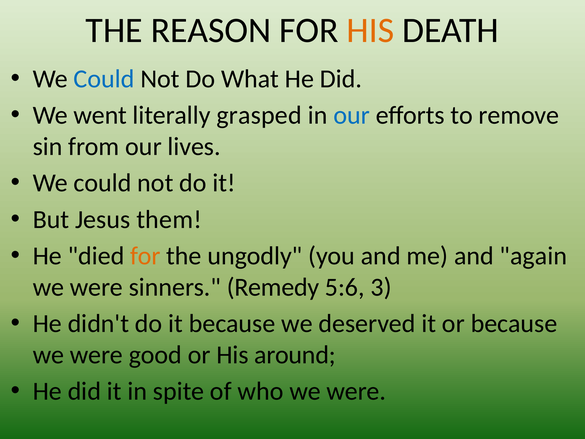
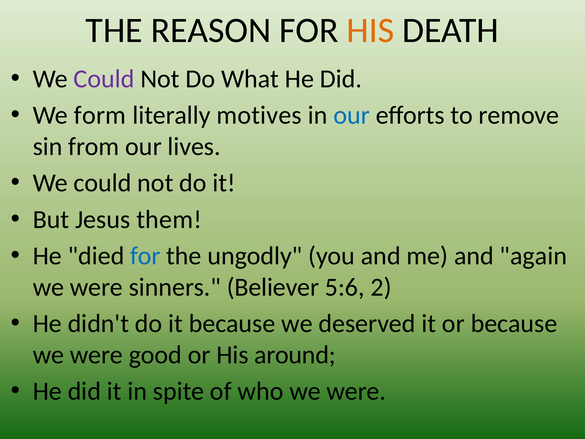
Could at (104, 79) colour: blue -> purple
went: went -> form
grasped: grasped -> motives
for at (145, 256) colour: orange -> blue
Remedy: Remedy -> Believer
3: 3 -> 2
